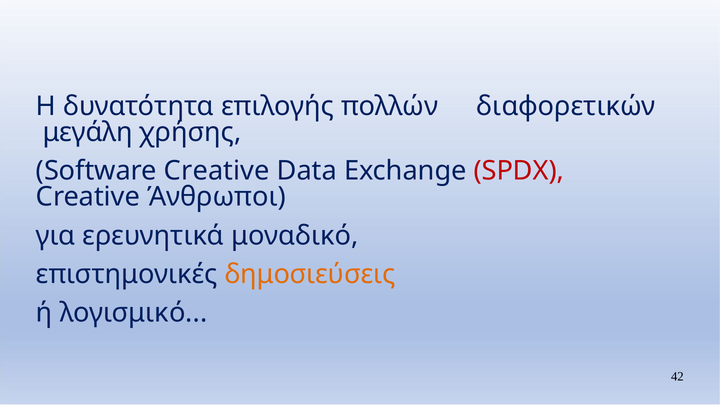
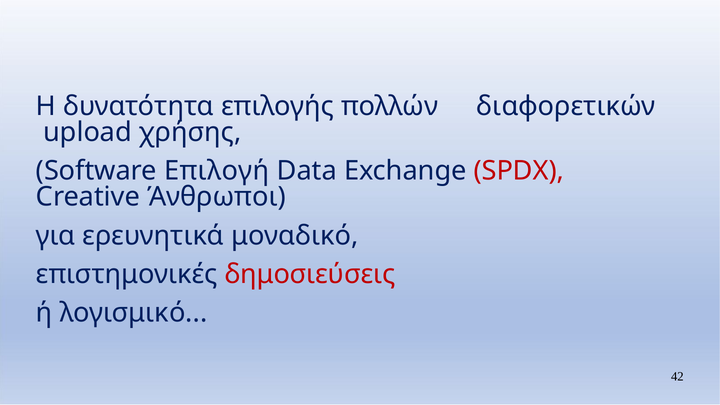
μεγάλη: μεγάλη -> upload
Software Creative: Creative -> Επιλογή
δημοσιεύσεις colour: orange -> red
